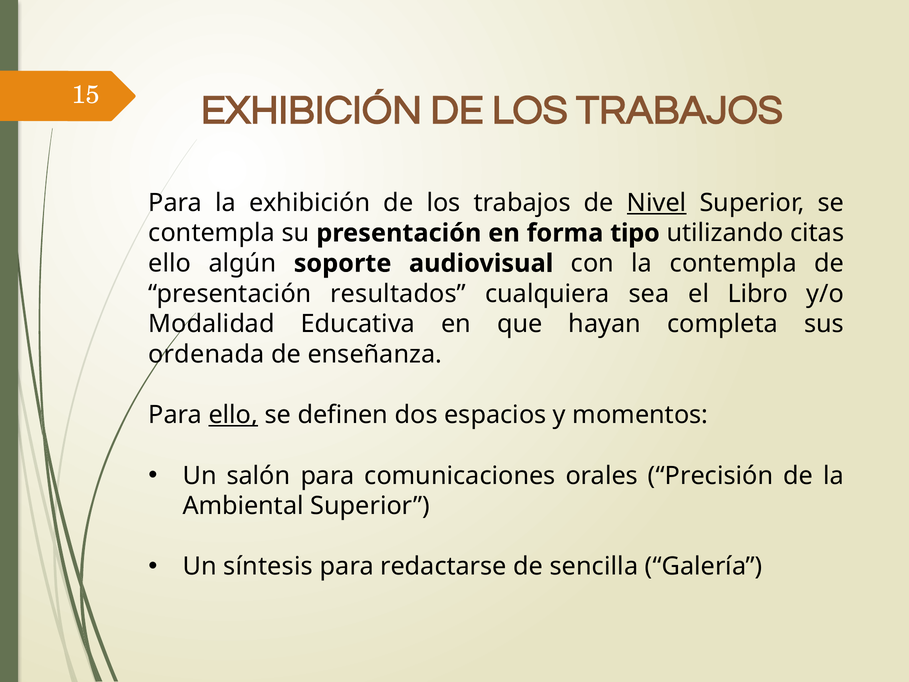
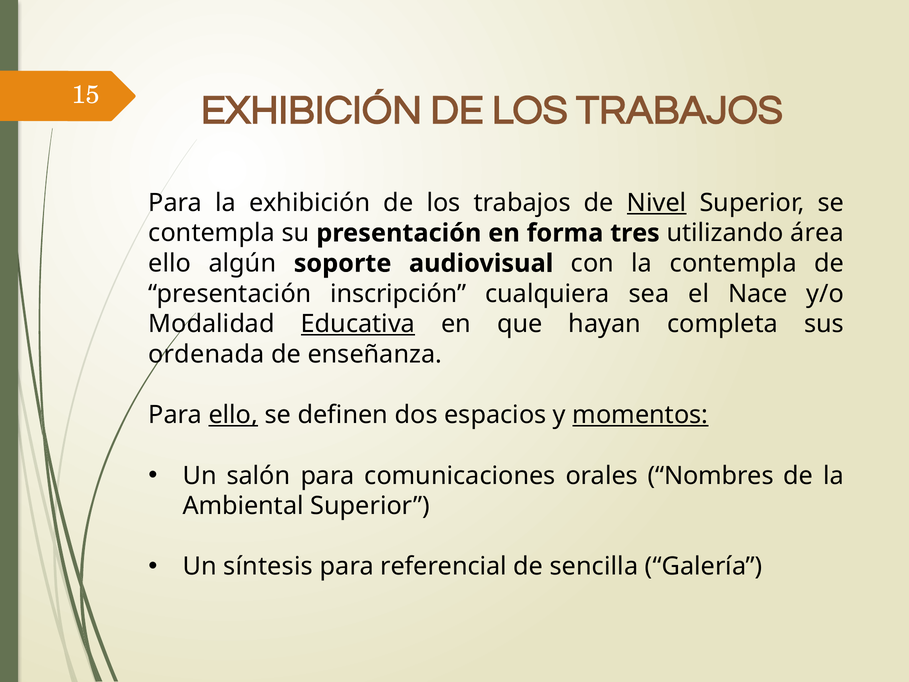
tipo: tipo -> tres
citas: citas -> área
resultados: resultados -> inscripción
Libro: Libro -> Nace
Educativa underline: none -> present
momentos underline: none -> present
Precisión: Precisión -> Nombres
redactarse: redactarse -> referencial
